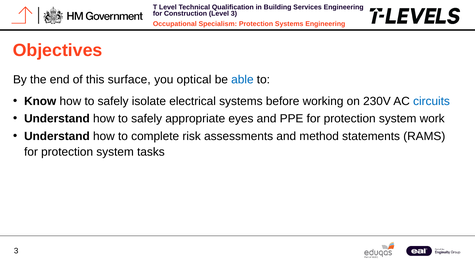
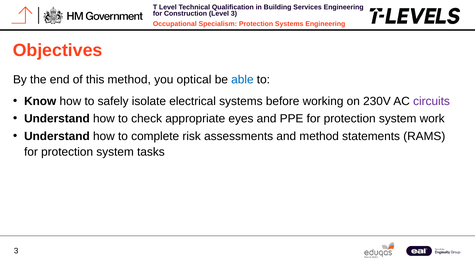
this surface: surface -> method
circuits colour: blue -> purple
Understand how to safely: safely -> check
